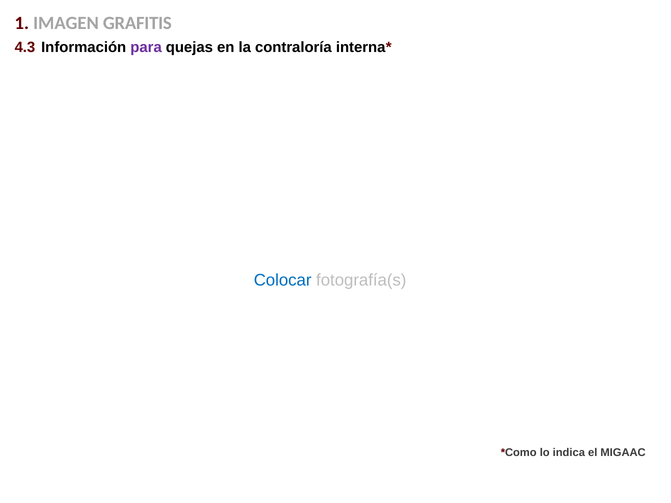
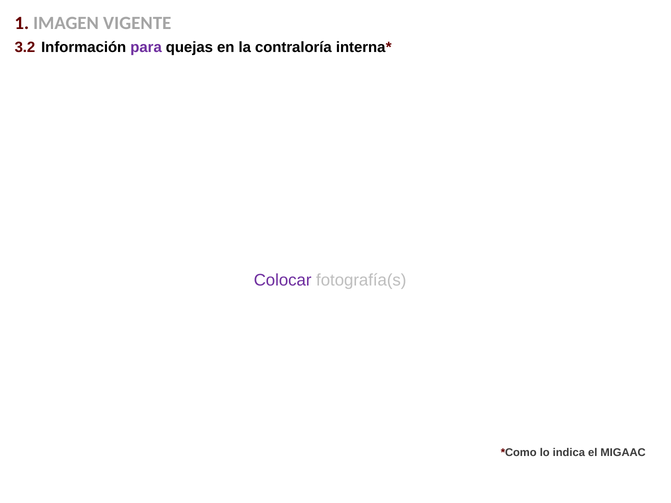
GRAFITIS: GRAFITIS -> VIGENTE
4.3: 4.3 -> 3.2
Colocar colour: blue -> purple
